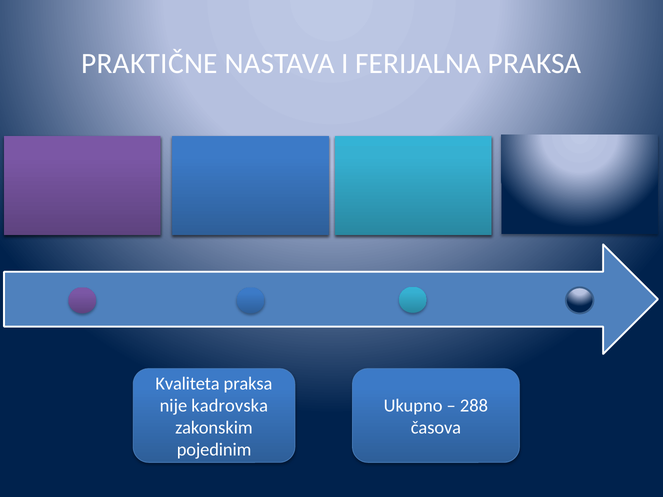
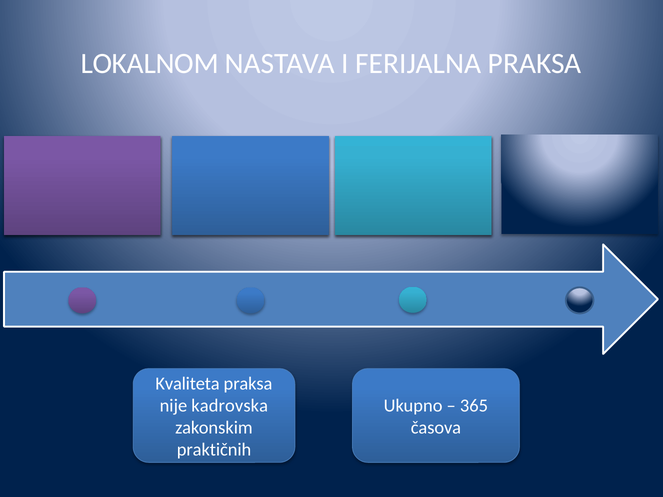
PRAKTIČNE: PRAKTIČNE -> LOKALNOM
288: 288 -> 365
pojedinim: pojedinim -> praktičnih
